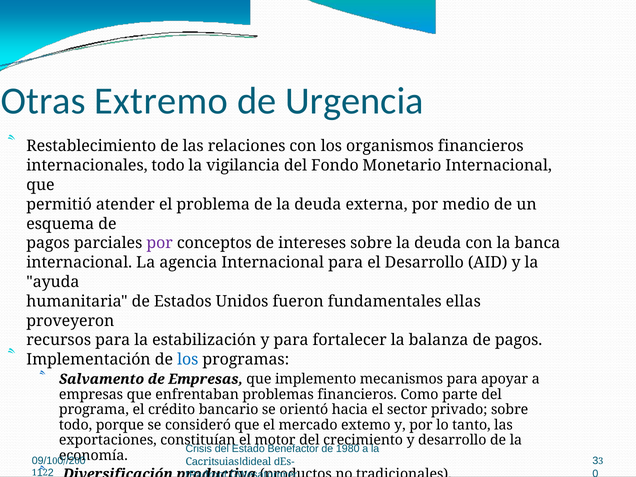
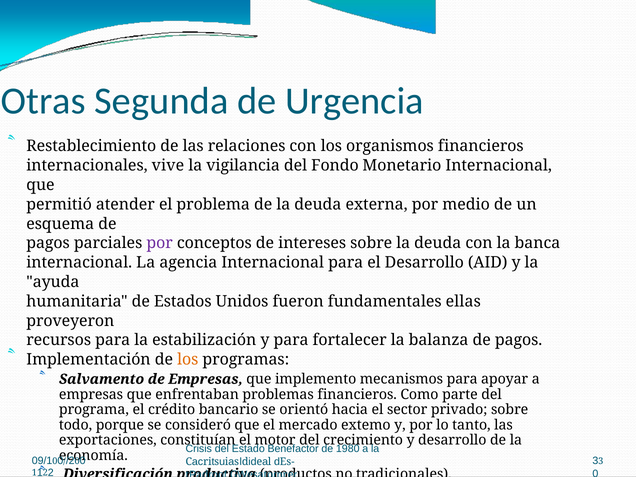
Extremo: Extremo -> Segunda
internacionales todo: todo -> vive
los at (188, 360) colour: blue -> orange
